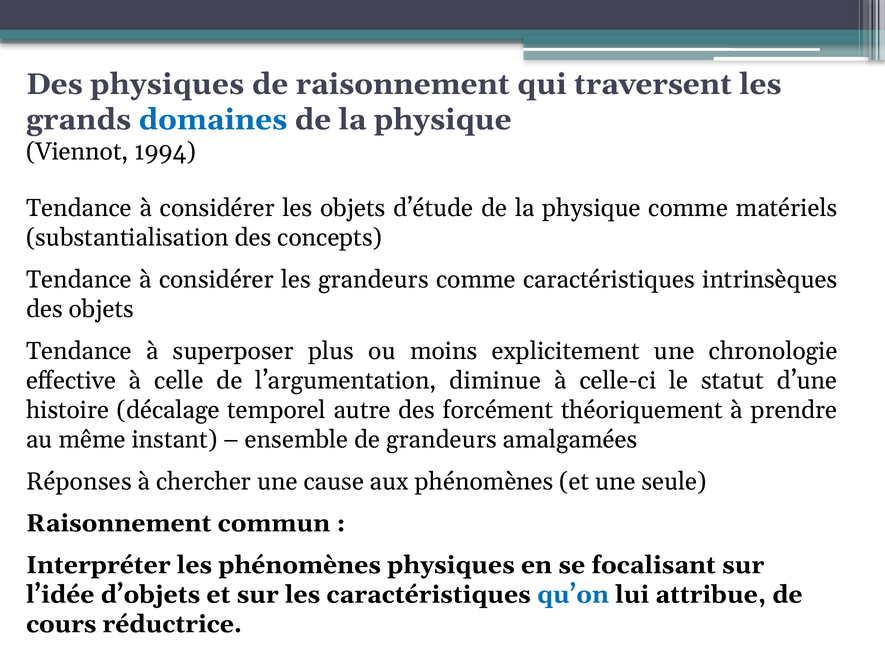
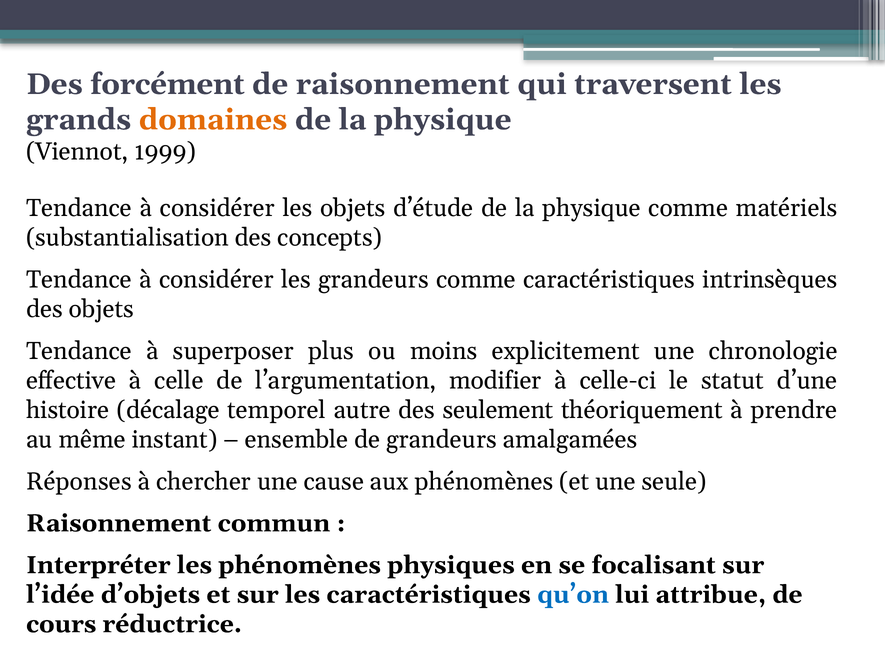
Des physiques: physiques -> forcément
domaines colour: blue -> orange
1994: 1994 -> 1999
diminue: diminue -> modifier
forcément: forcément -> seulement
